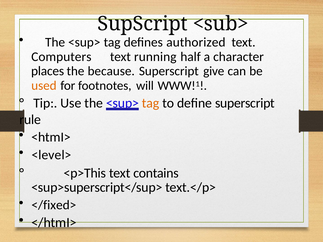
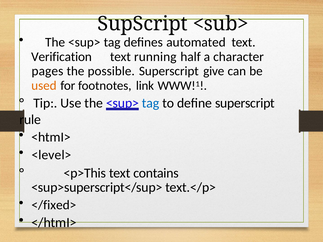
authorized: authorized -> automated
Computers: Computers -> Verification
places: places -> pages
because: because -> possible
will: will -> link
tag at (151, 103) colour: orange -> blue
